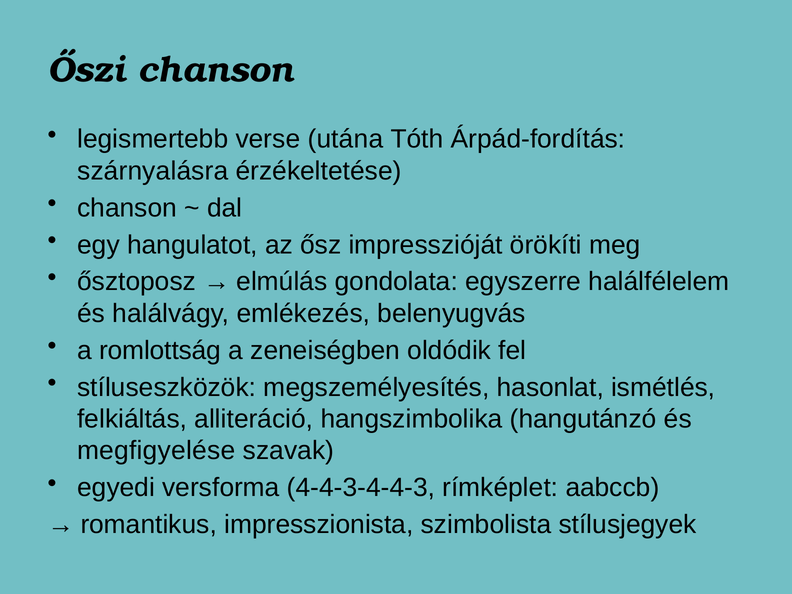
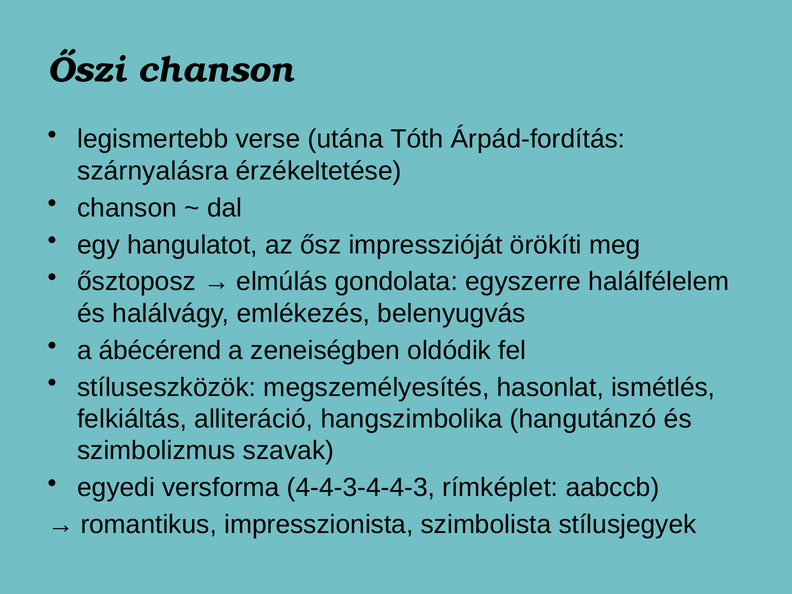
romlottság: romlottság -> ábécérend
megfigyelése: megfigyelése -> szimbolizmus
